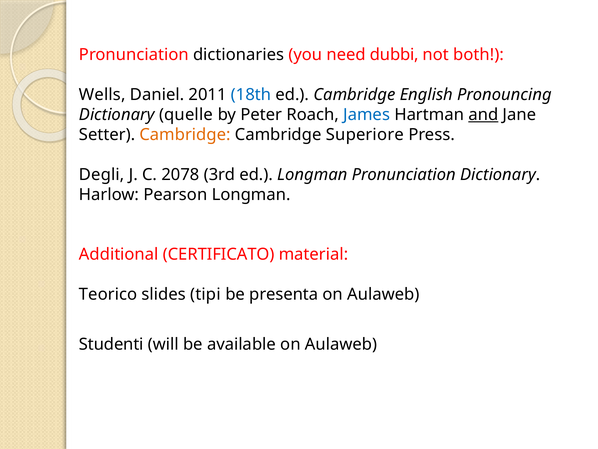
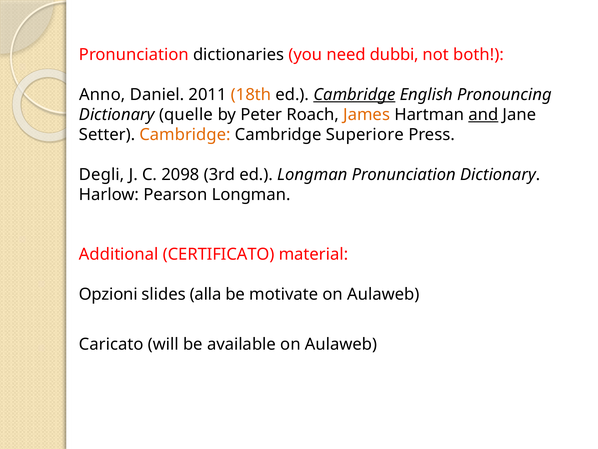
Wells: Wells -> Anno
18th colour: blue -> orange
Cambridge at (354, 95) underline: none -> present
James colour: blue -> orange
2078: 2078 -> 2098
Teorico: Teorico -> Opzioni
tipi: tipi -> alla
presenta: presenta -> motivate
Studenti: Studenti -> Caricato
